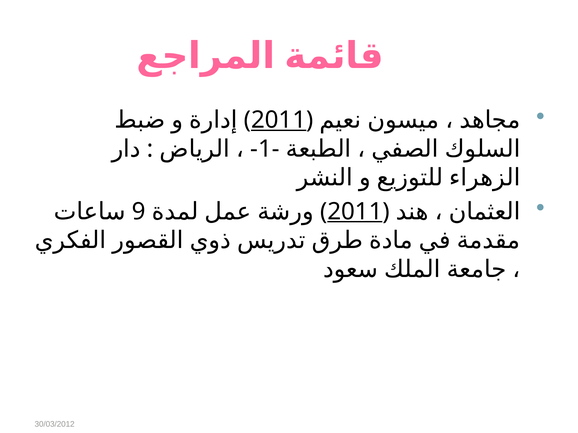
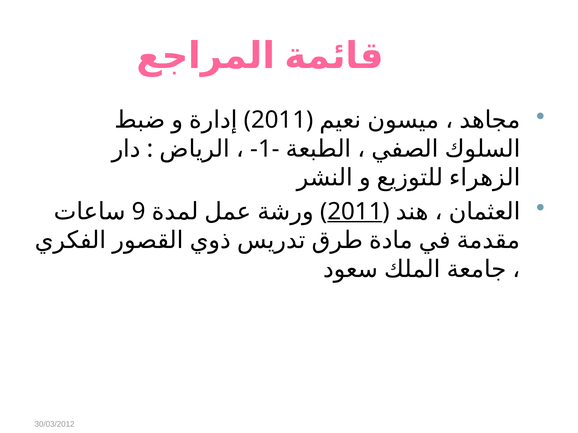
2011 at (279, 120) underline: present -> none
